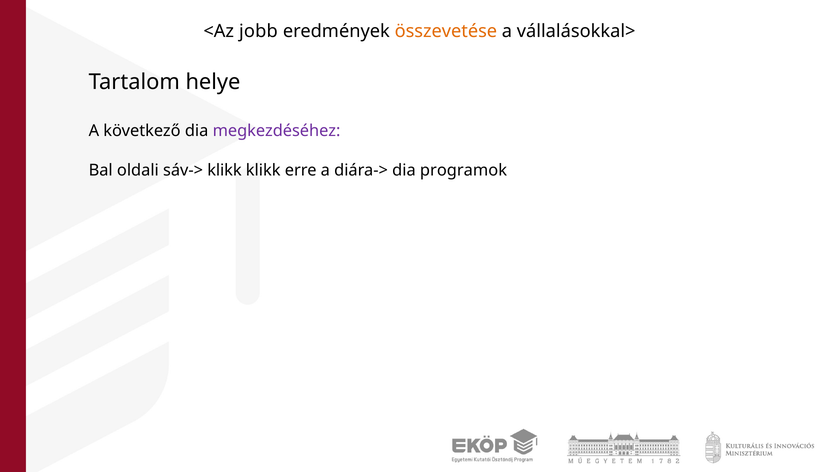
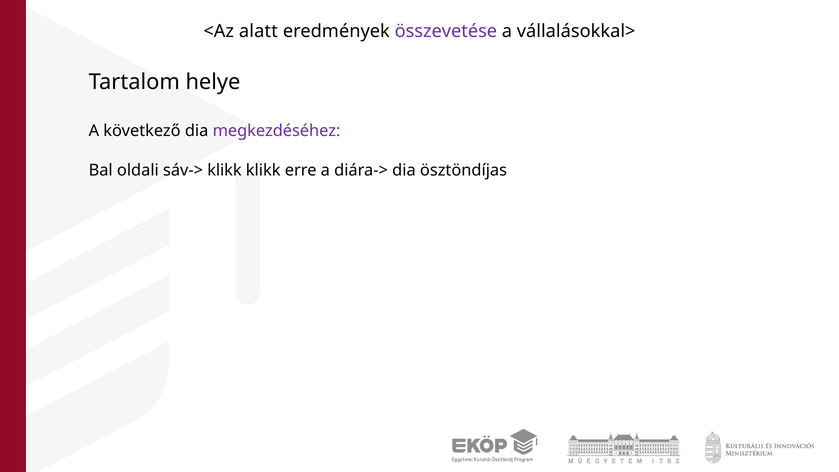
jobb: jobb -> alatt
összevetése colour: orange -> purple
programok: programok -> ösztöndíjas
